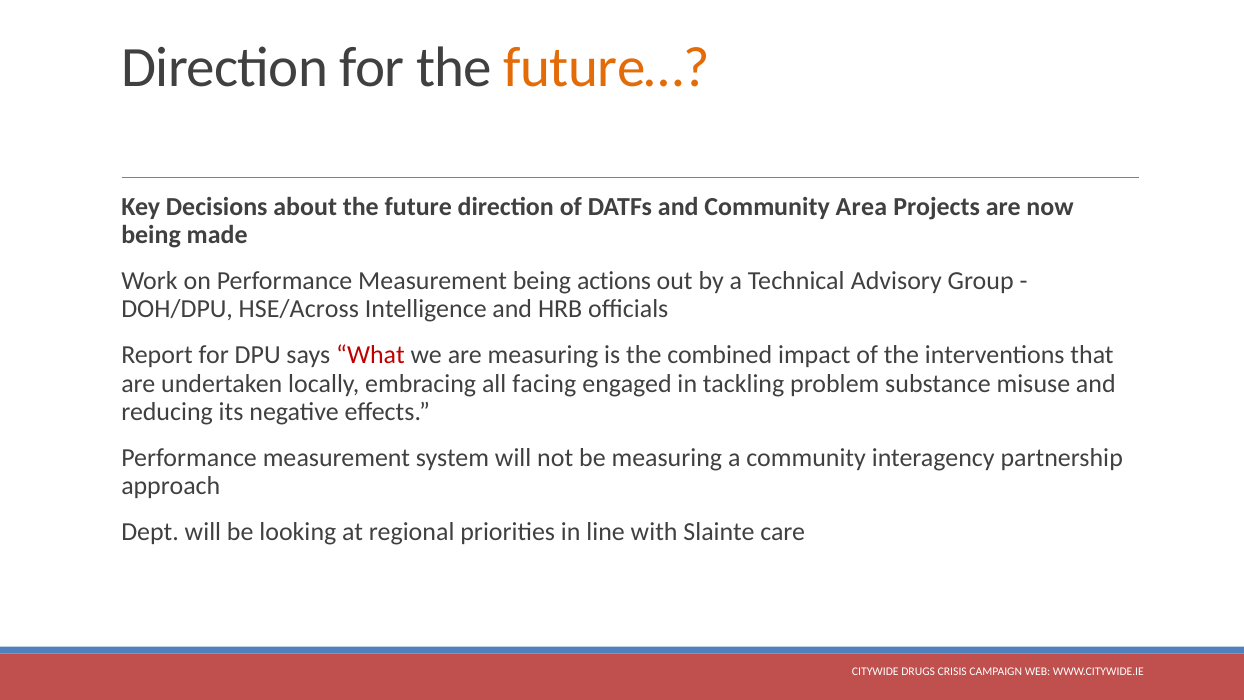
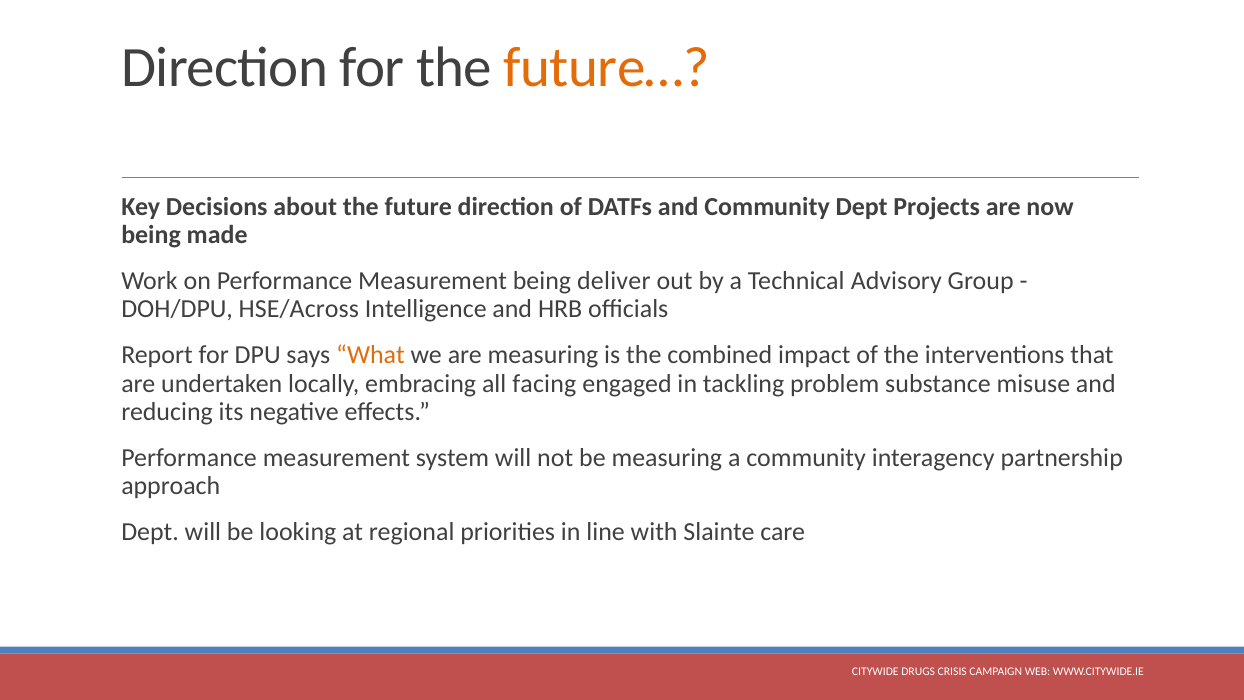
Community Area: Area -> Dept
actions: actions -> deliver
What colour: red -> orange
